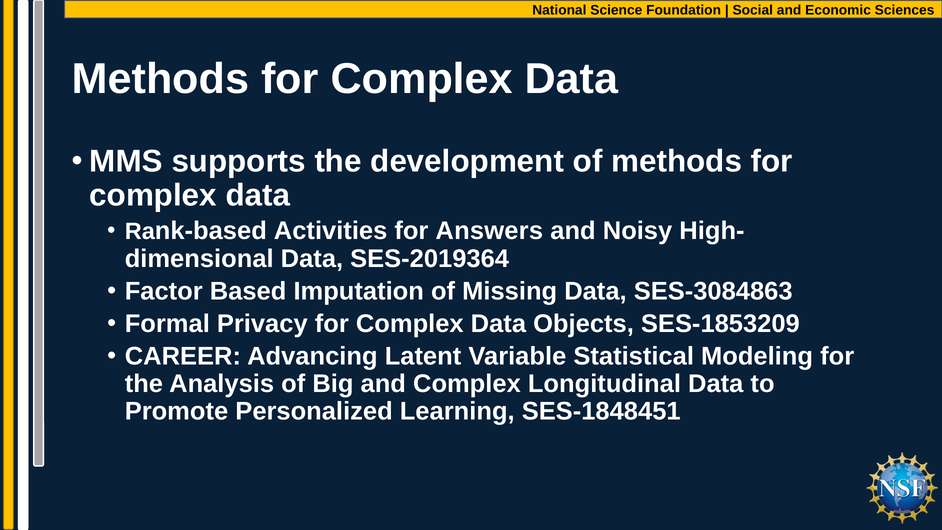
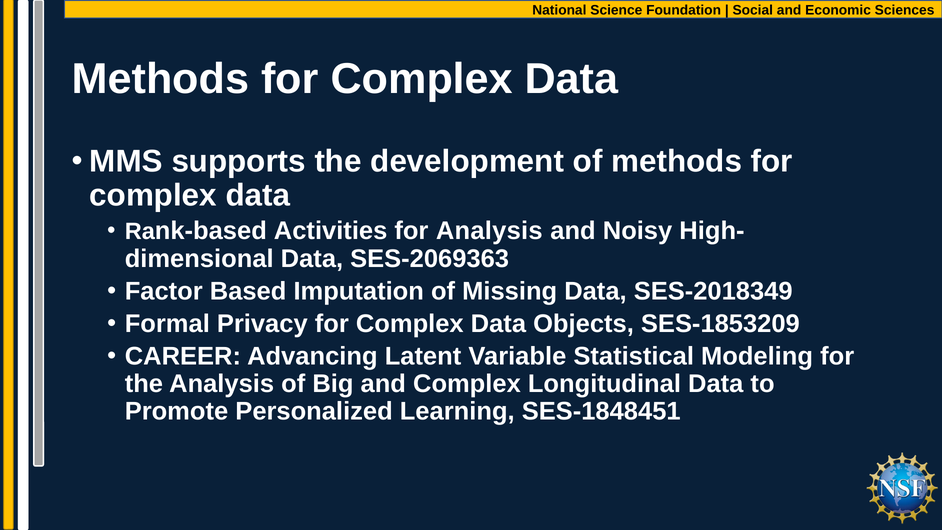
for Answers: Answers -> Analysis
SES-2019364: SES-2019364 -> SES-2069363
SES-3084863: SES-3084863 -> SES-2018349
